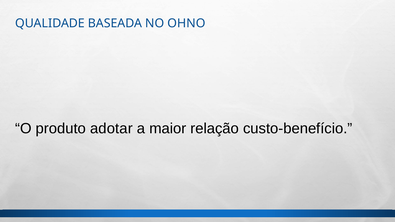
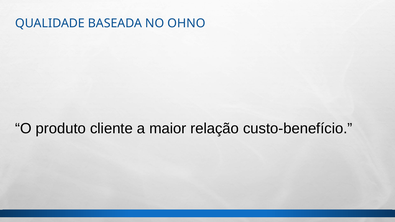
adotar: adotar -> cliente
